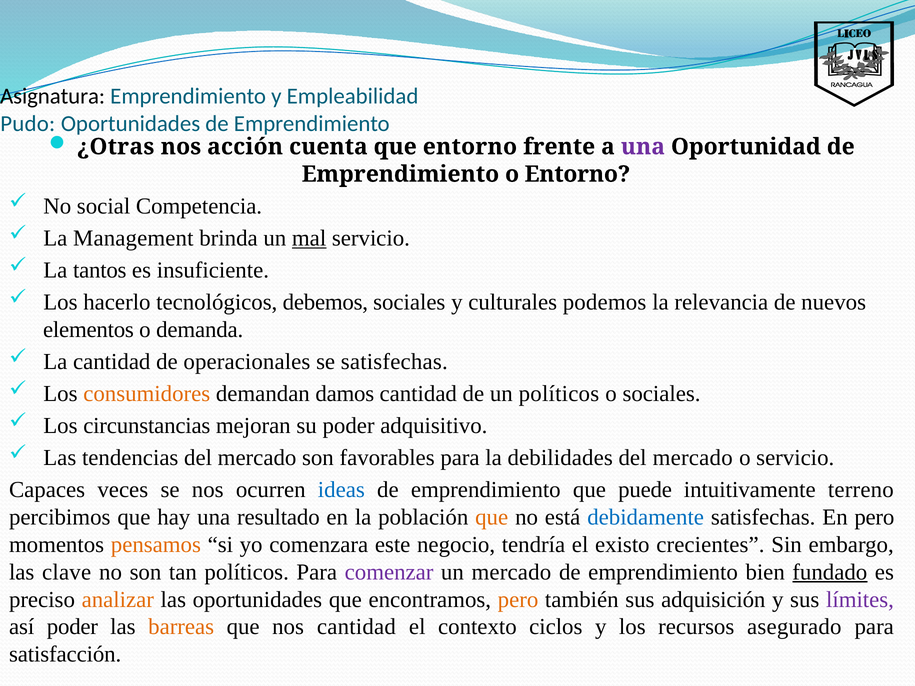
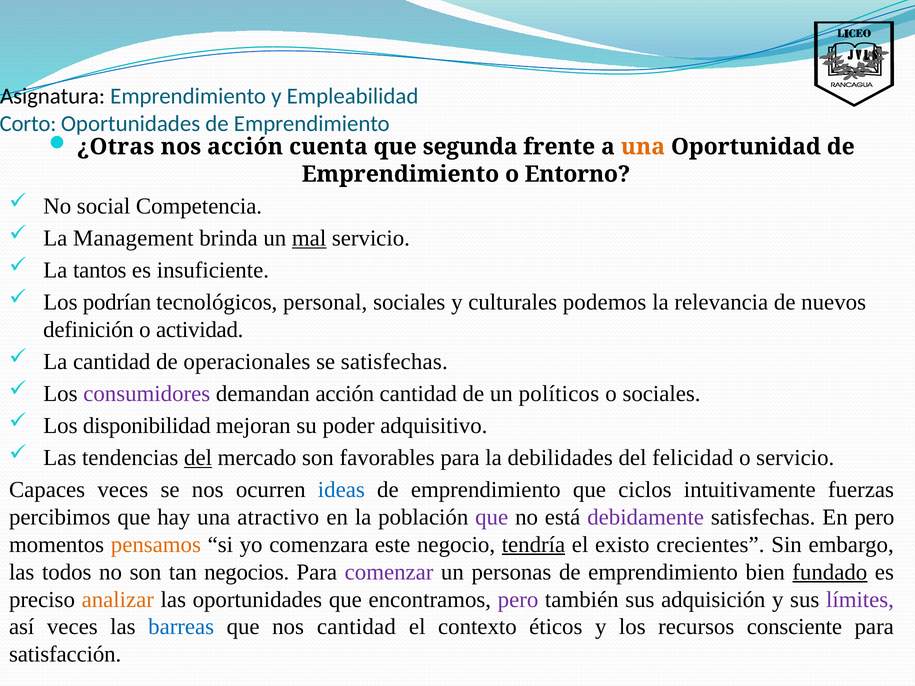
Pudo: Pudo -> Corto
que entorno: entorno -> segunda
una at (643, 147) colour: purple -> orange
hacerlo: hacerlo -> podrían
debemos: debemos -> personal
elementos: elementos -> definición
demanda: demanda -> actividad
consumidores colour: orange -> purple
demandan damos: damos -> acción
circunstancias: circunstancias -> disponibilidad
del at (198, 458) underline: none -> present
mercado at (693, 458): mercado -> felicidad
puede: puede -> ciclos
terreno: terreno -> fuerzas
resultado: resultado -> atractivo
que at (492, 517) colour: orange -> purple
debidamente colour: blue -> purple
tendría underline: none -> present
clave: clave -> todos
tan políticos: políticos -> negocios
un mercado: mercado -> personas
pero at (518, 600) colour: orange -> purple
así poder: poder -> veces
barreas colour: orange -> blue
ciclos: ciclos -> éticos
asegurado: asegurado -> consciente
